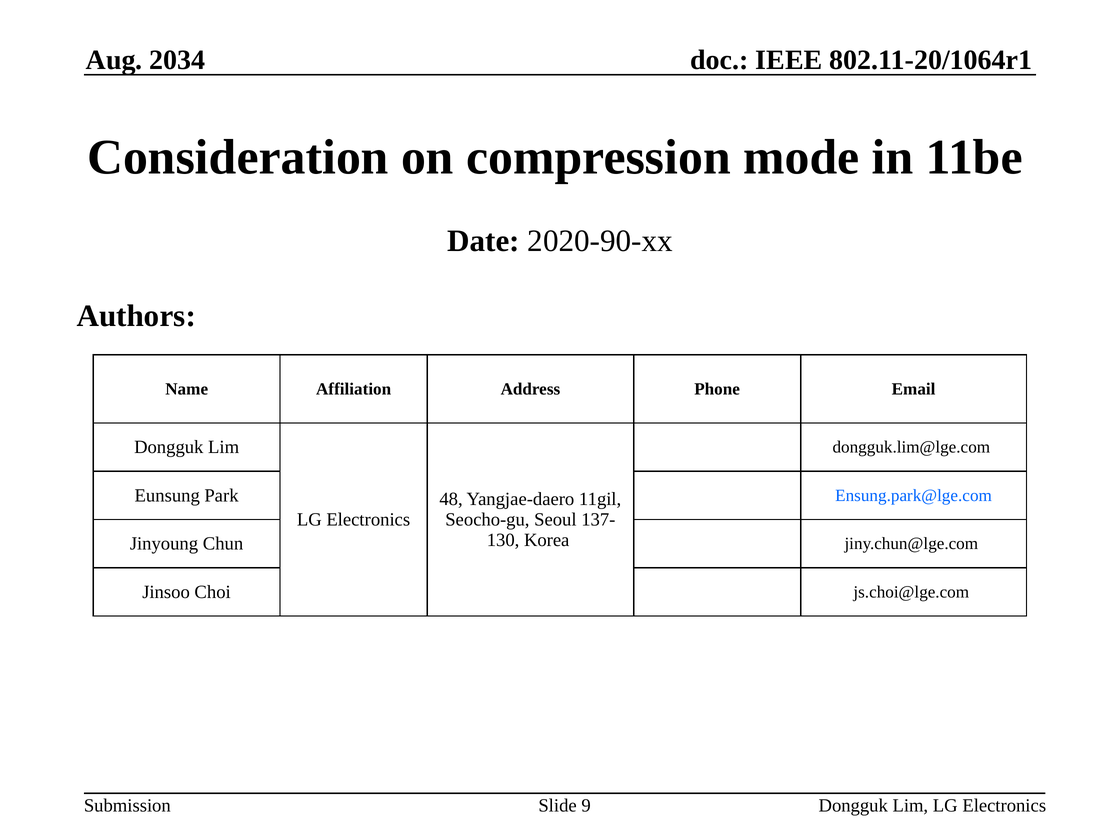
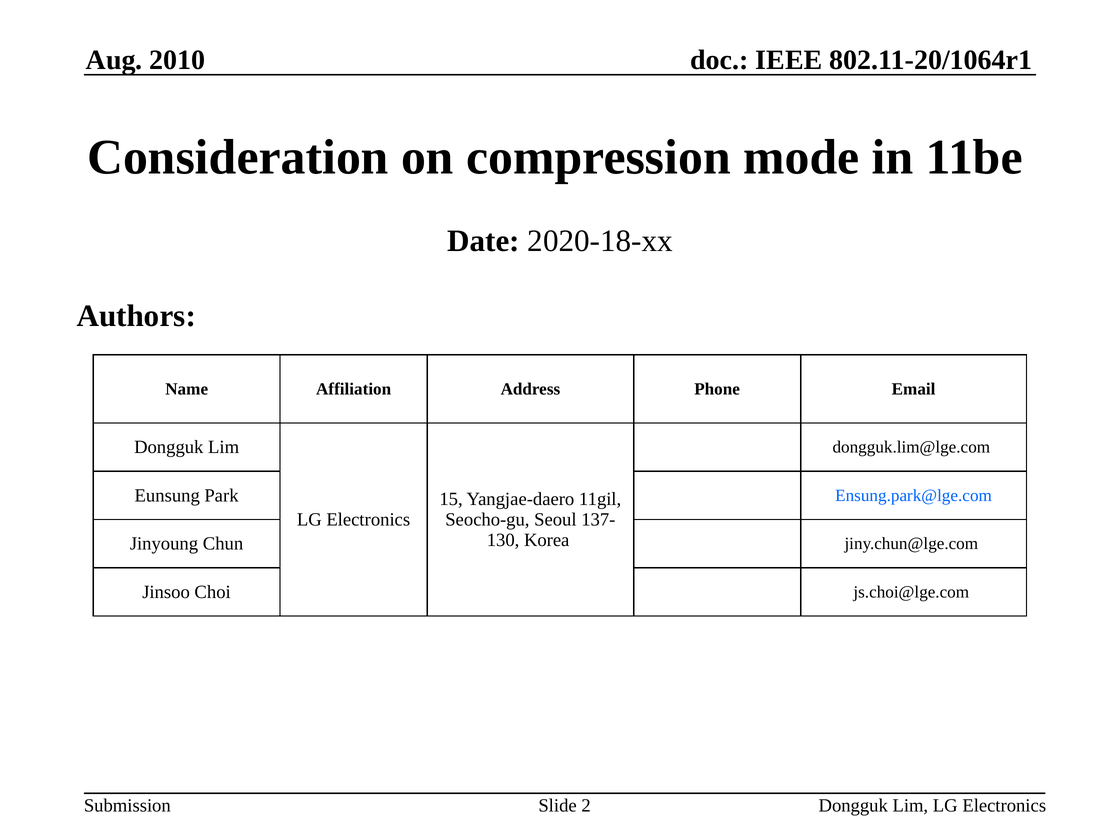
2034: 2034 -> 2010
2020-90-xx: 2020-90-xx -> 2020-18-xx
48: 48 -> 15
9: 9 -> 2
